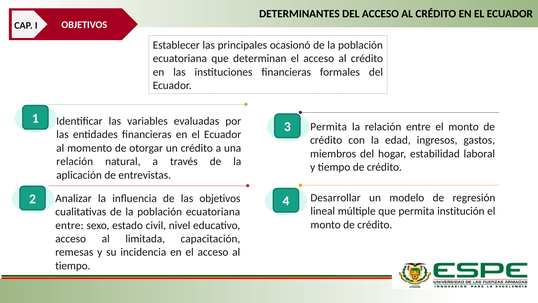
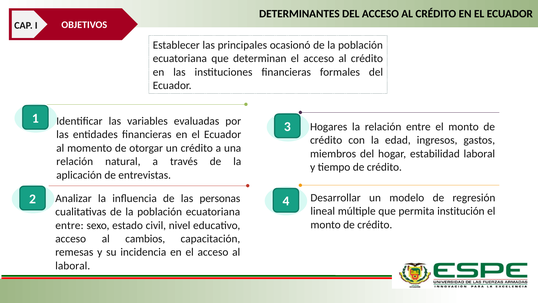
Permita at (329, 127): Permita -> Hogares
las objetivos: objetivos -> personas
limitada: limitada -> cambios
tiempo at (73, 265): tiempo -> laboral
